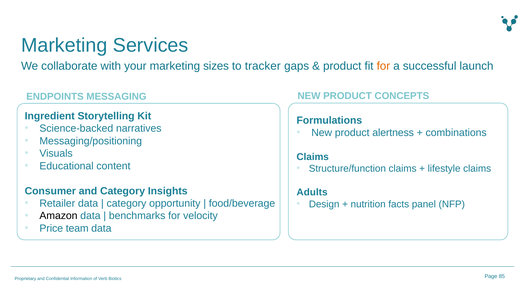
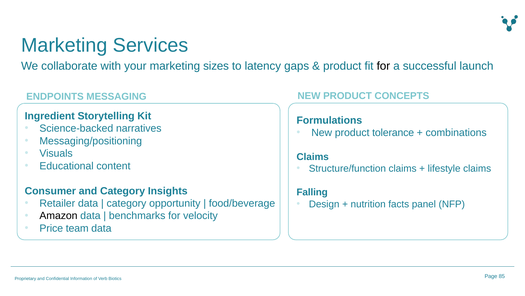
tracker: tracker -> latency
for at (383, 66) colour: orange -> black
alertness: alertness -> tolerance
Adults: Adults -> Falling
